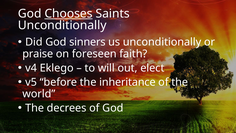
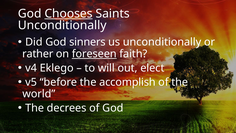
praise: praise -> rather
foreseen underline: none -> present
inheritance: inheritance -> accomplish
